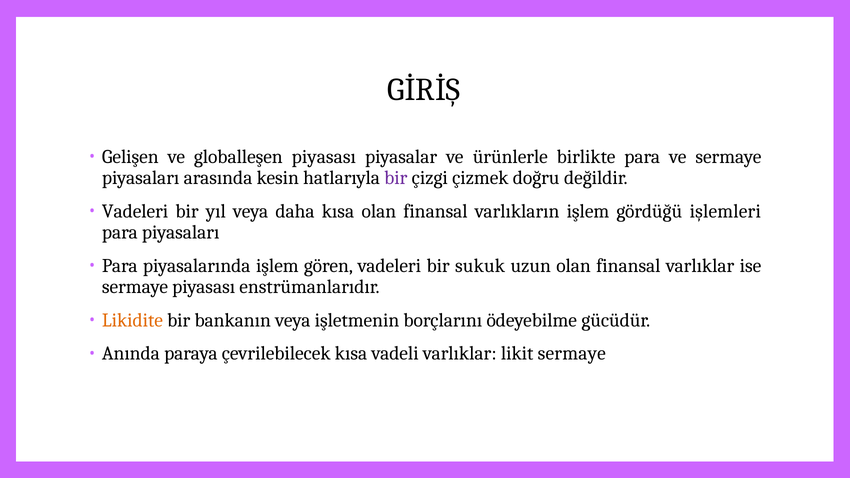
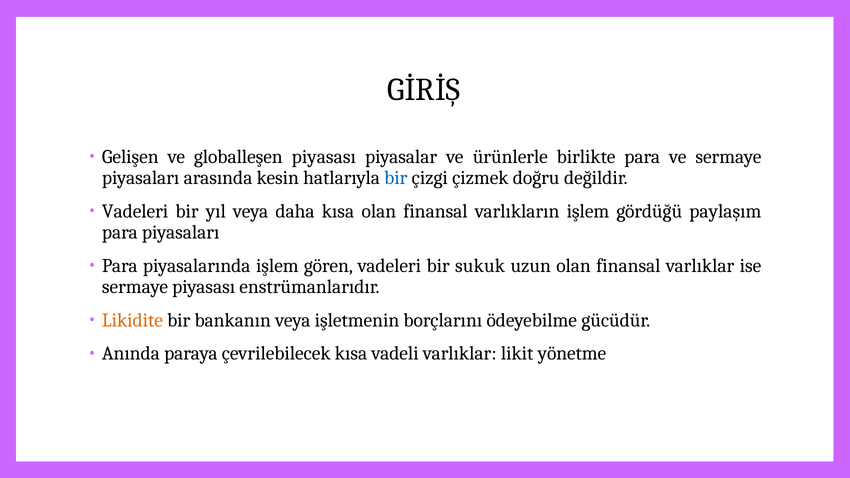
bir at (396, 178) colour: purple -> blue
işlemleri: işlemleri -> paylaşım
likit sermaye: sermaye -> yönetme
